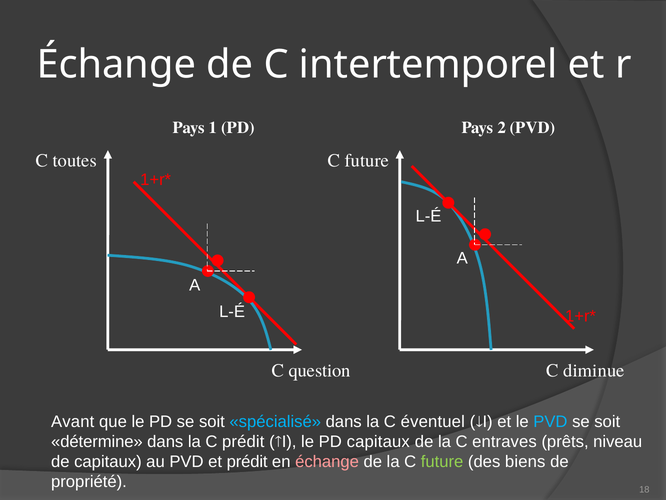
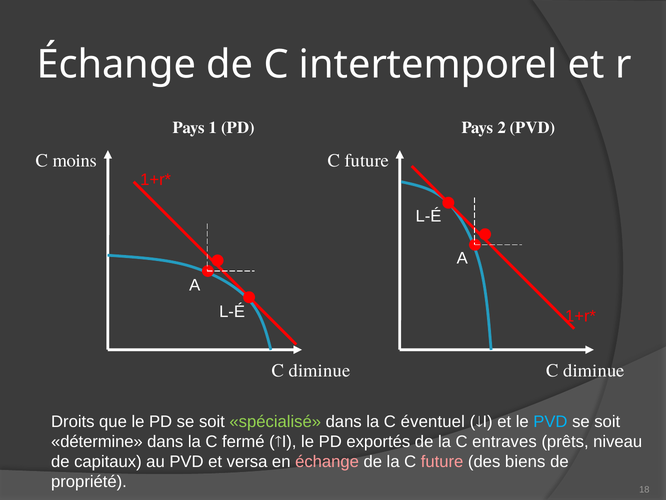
toutes: toutes -> moins
question at (320, 370): question -> diminue
Avant: Avant -> Droits
spécialisé colour: light blue -> light green
C prédit: prédit -> fermé
PD capitaux: capitaux -> exportés
et prédit: prédit -> versa
future at (442, 461) colour: light green -> pink
